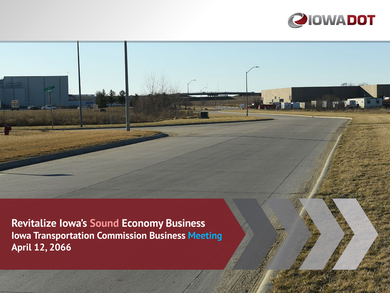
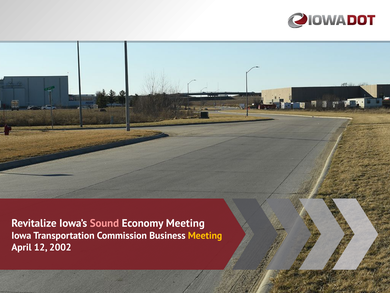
Economy Business: Business -> Meeting
Meeting at (205, 235) colour: light blue -> yellow
2066: 2066 -> 2002
